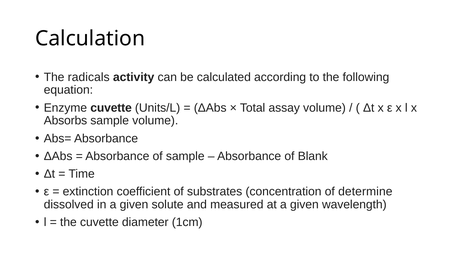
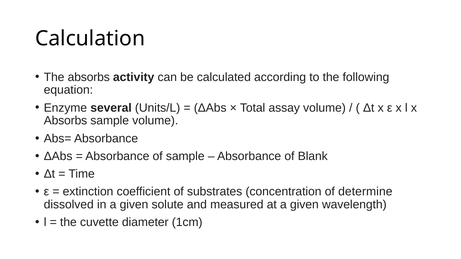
The radicals: radicals -> absorbs
Enzyme cuvette: cuvette -> several
